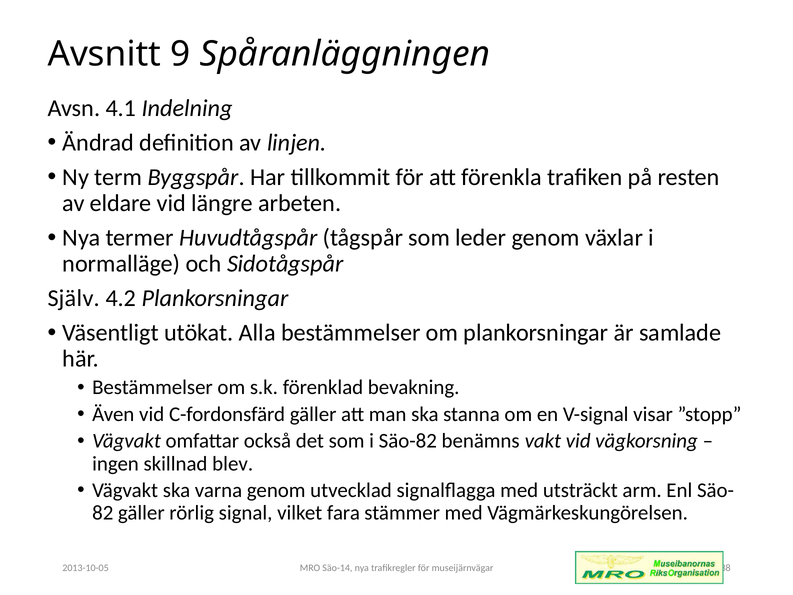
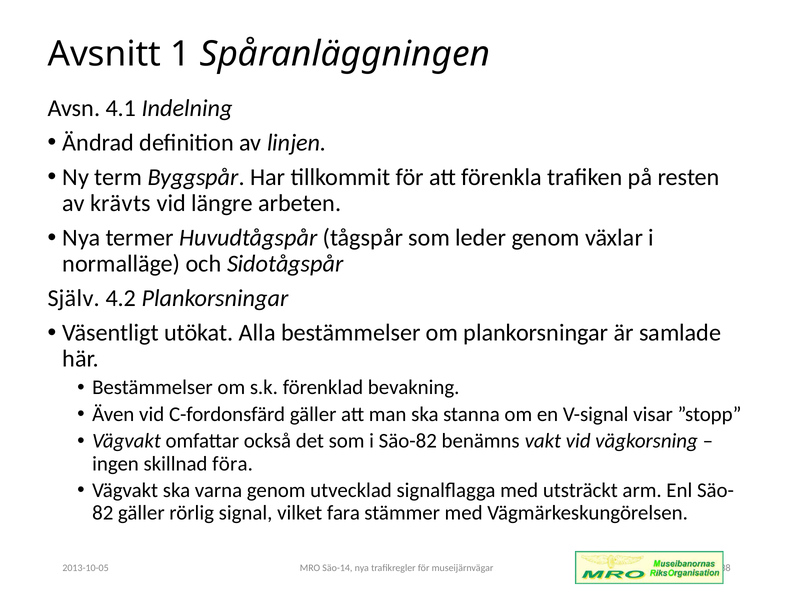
9: 9 -> 1
eldare: eldare -> krävts
blev: blev -> föra
